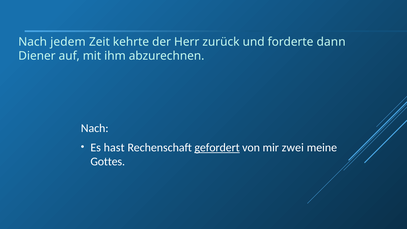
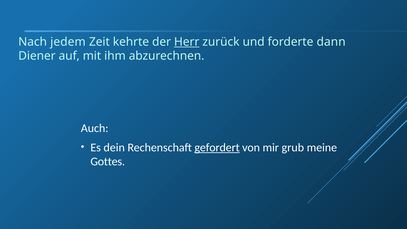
Herr underline: none -> present
Nach at (95, 128): Nach -> Auch
hast: hast -> dein
zwei: zwei -> grub
